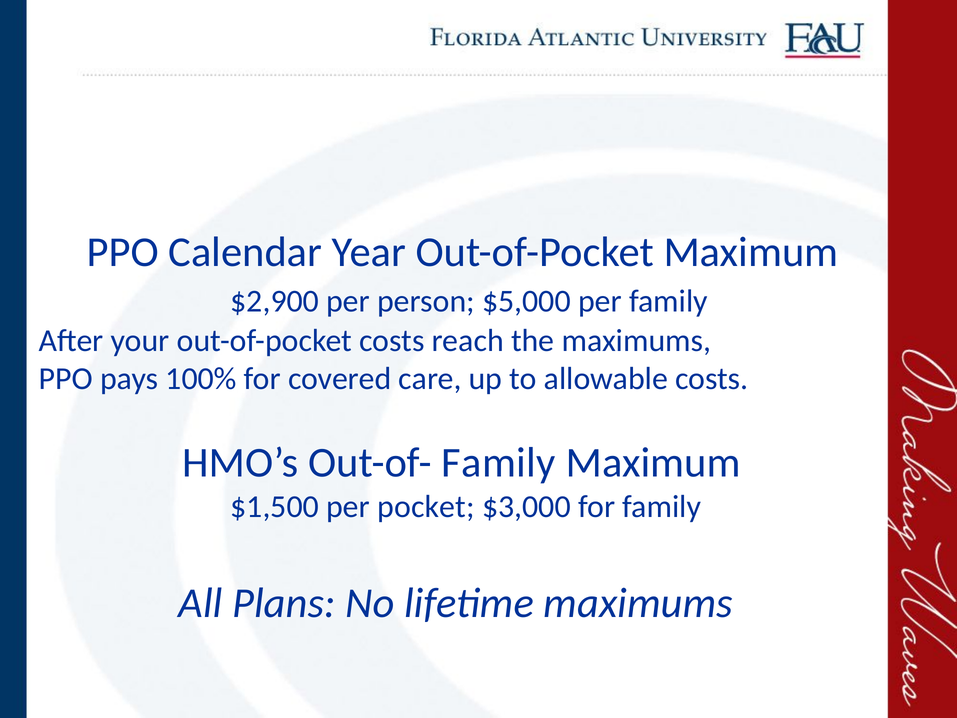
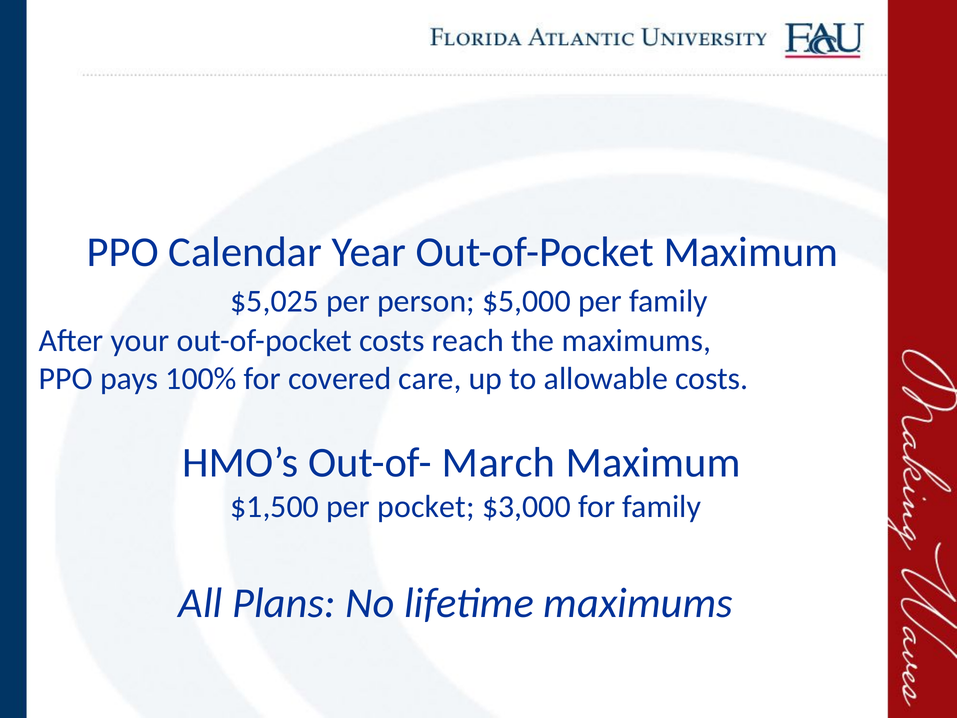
$2,900: $2,900 -> $5,025
Out-of- Family: Family -> March
